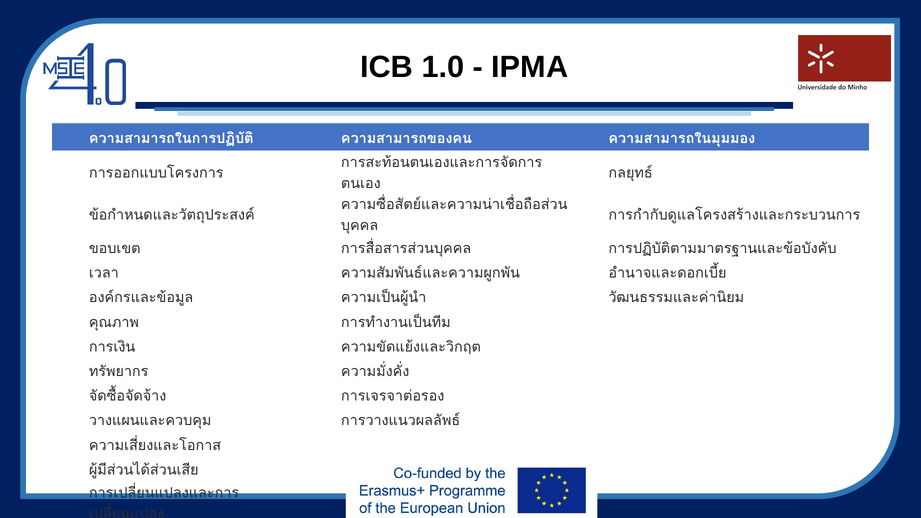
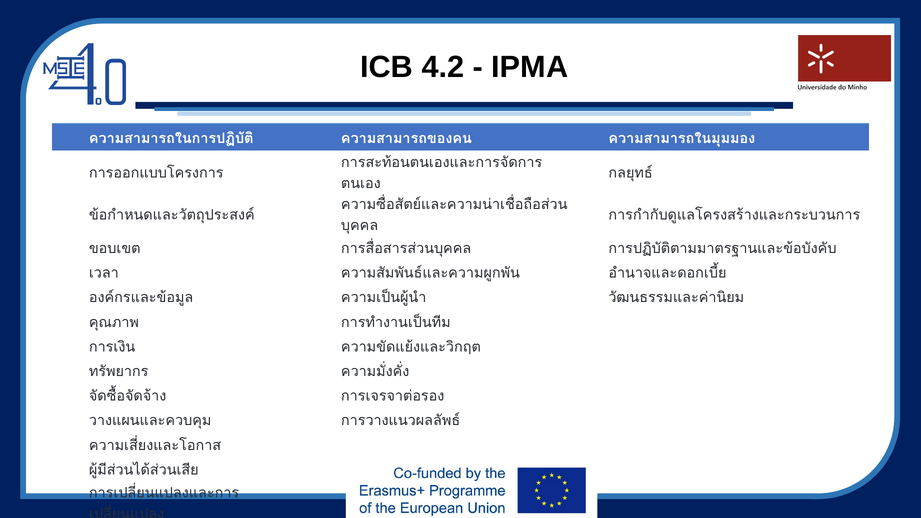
1.0: 1.0 -> 4.2
